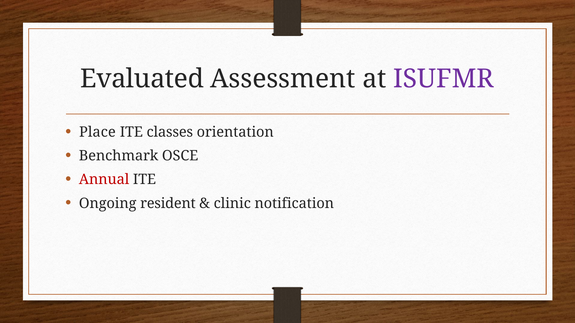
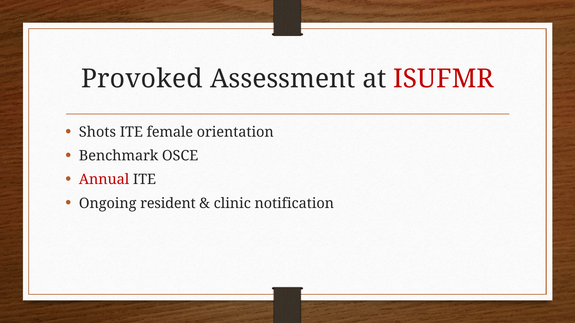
Evaluated: Evaluated -> Provoked
ISUFMR colour: purple -> red
Place: Place -> Shots
classes: classes -> female
